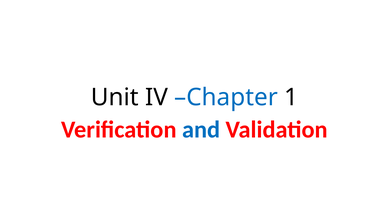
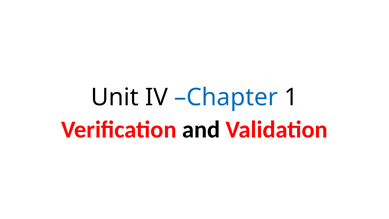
and colour: blue -> black
